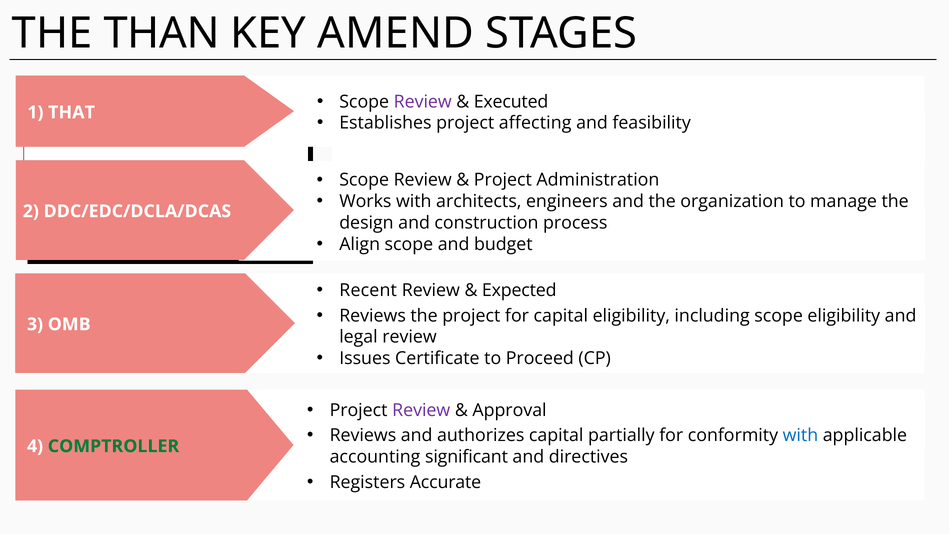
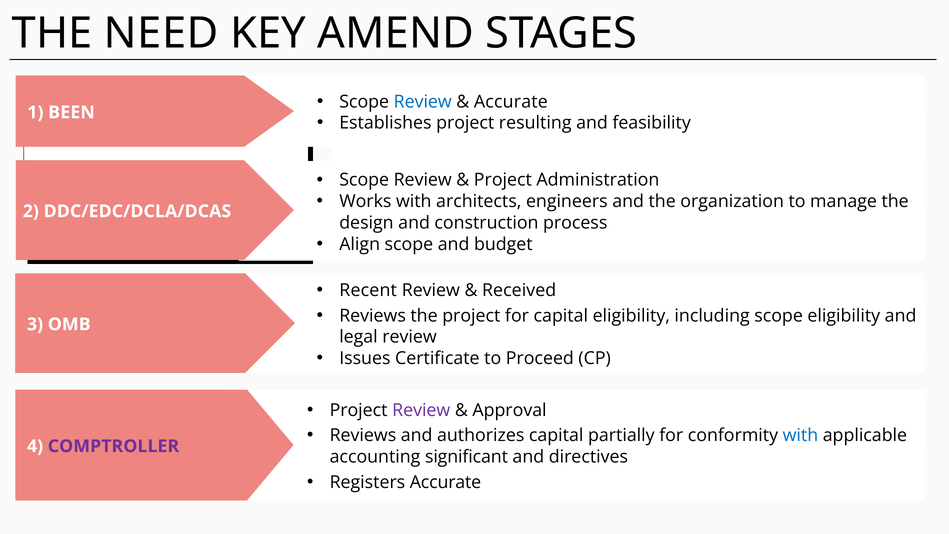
THAN: THAN -> NEED
Review at (423, 102) colour: purple -> blue
Executed at (511, 102): Executed -> Accurate
THAT: THAT -> BEEN
affecting: affecting -> resulting
Expected: Expected -> Received
COMPTROLLER colour: green -> purple
